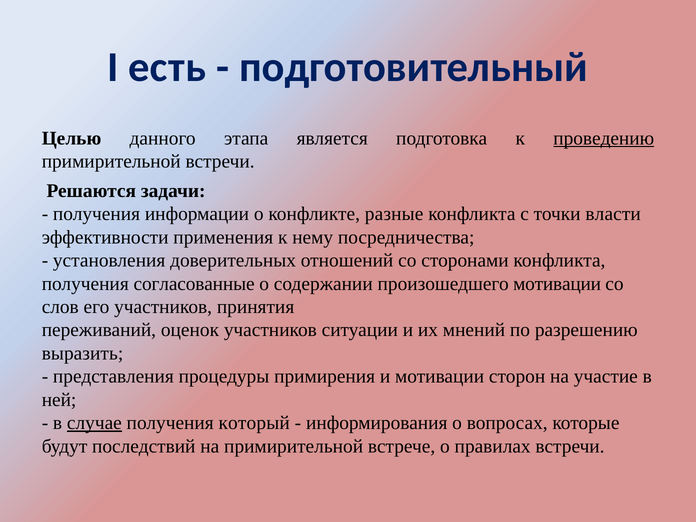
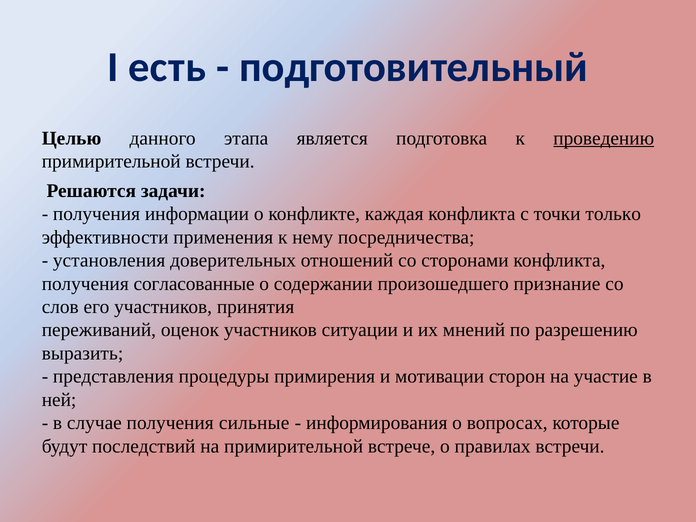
разные: разные -> каждая
власти: власти -> только
произошедшего мотивации: мотивации -> признание
случае underline: present -> none
который: который -> сильные
